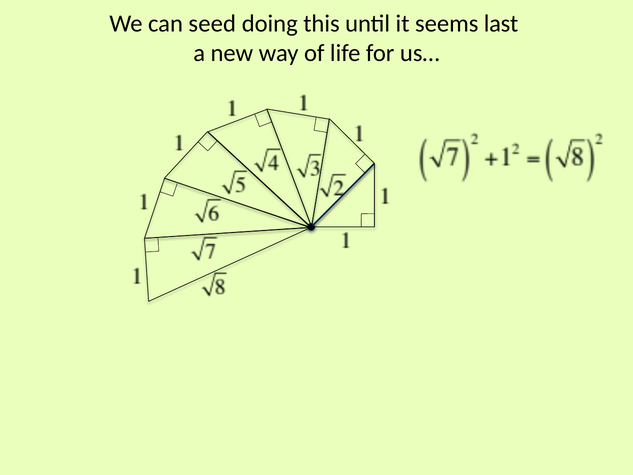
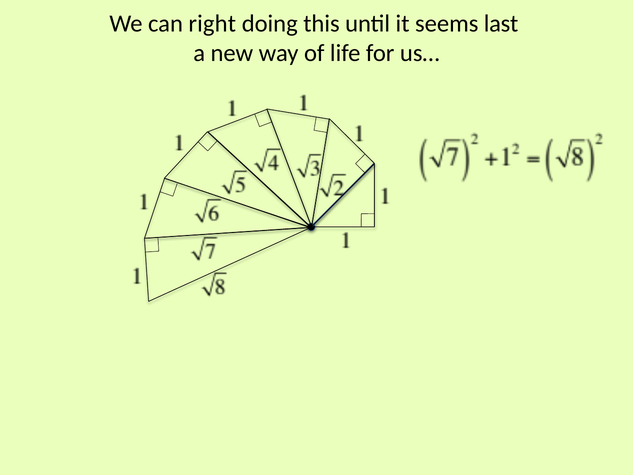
seed: seed -> right
